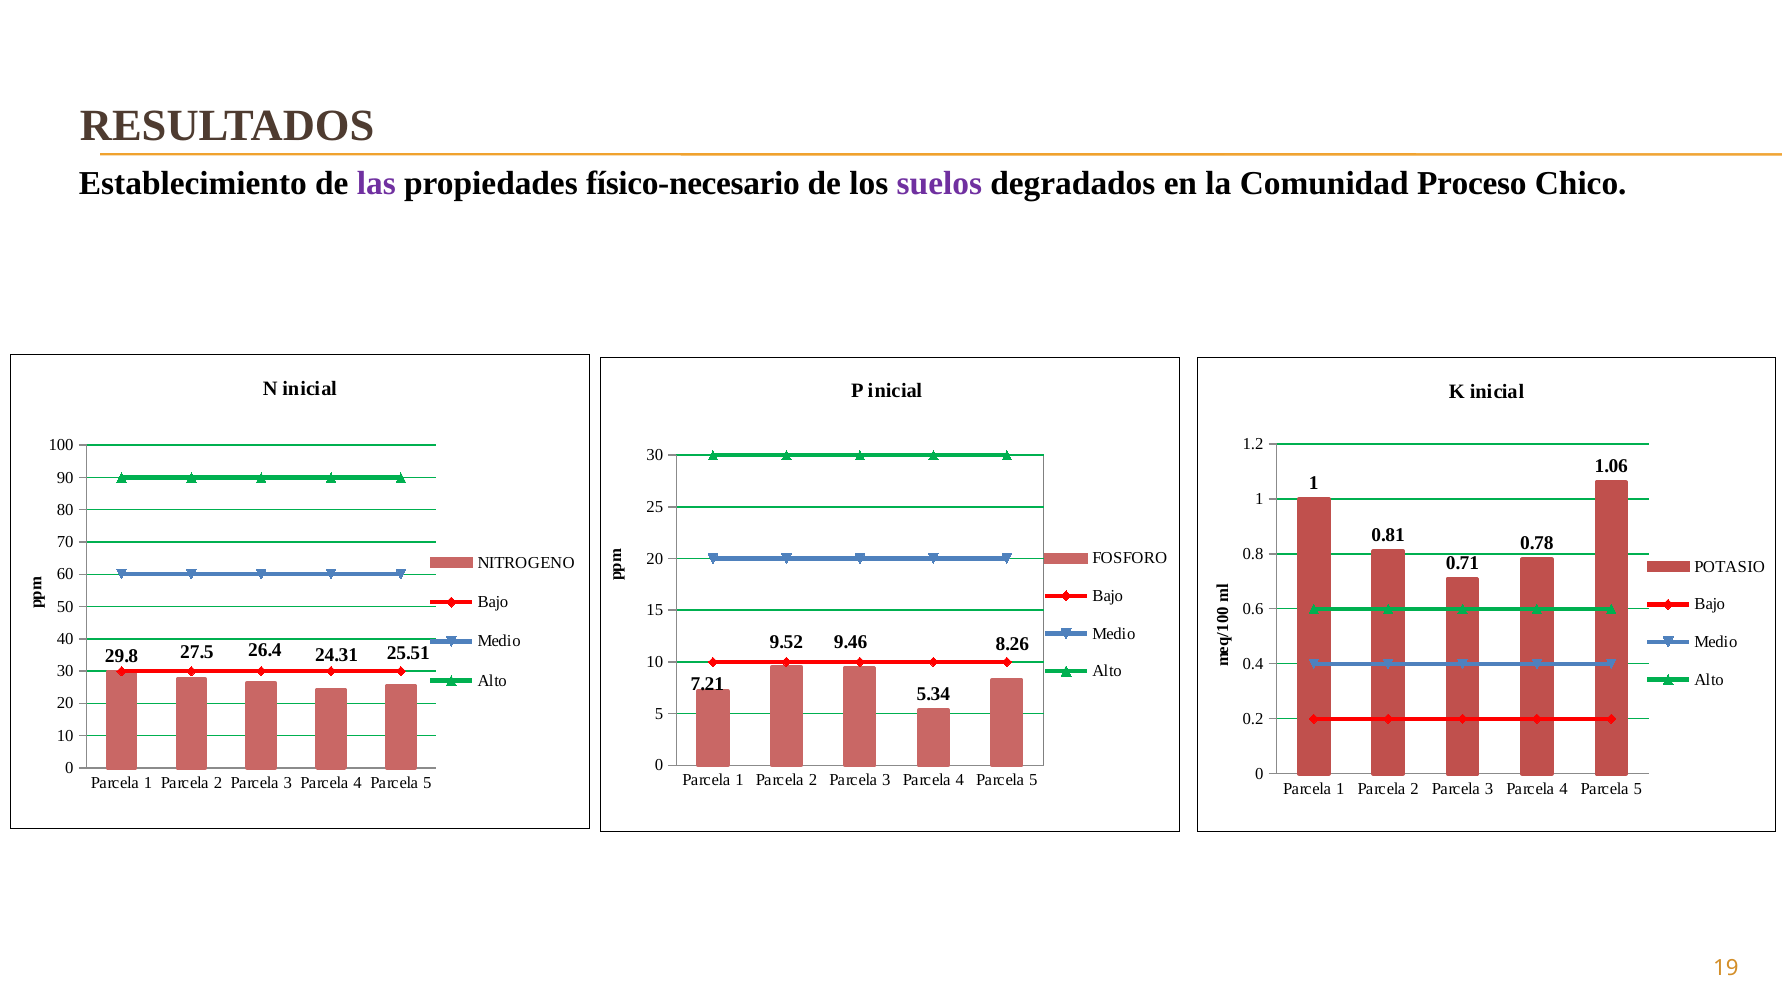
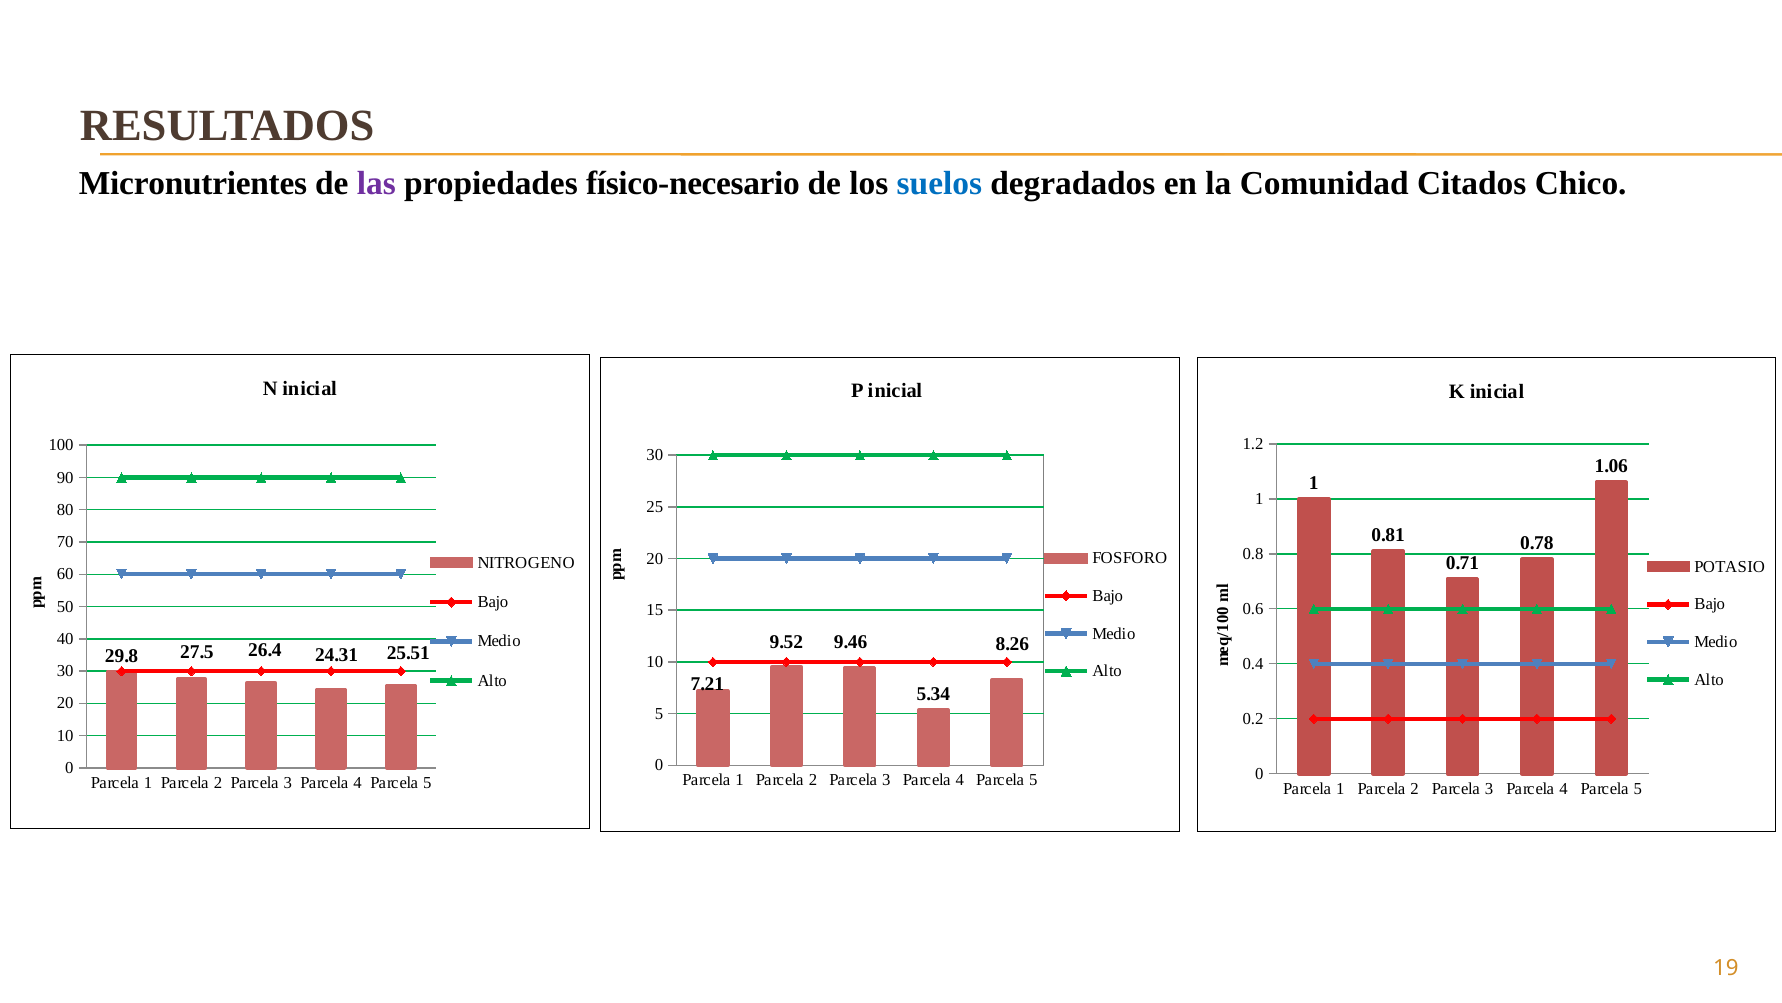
Establecimiento: Establecimiento -> Micronutrientes
suelos colour: purple -> blue
Proceso: Proceso -> Citados
